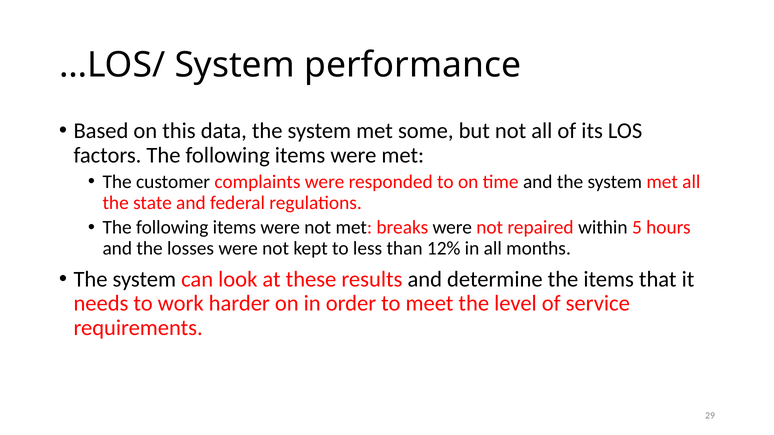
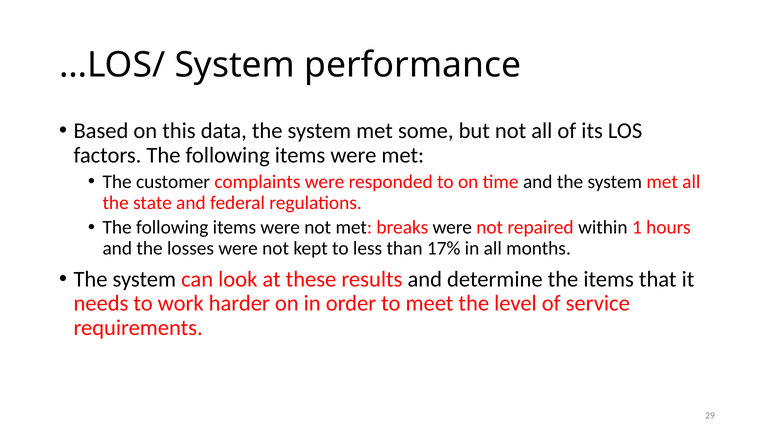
5: 5 -> 1
12%: 12% -> 17%
